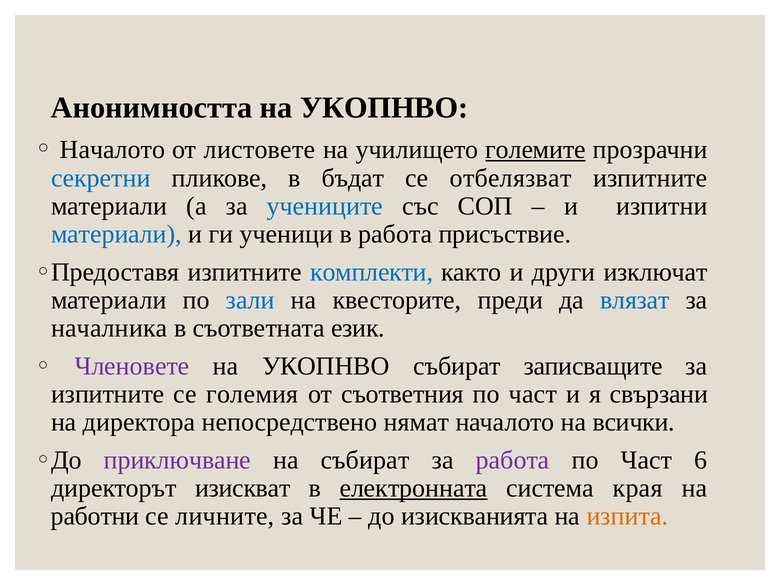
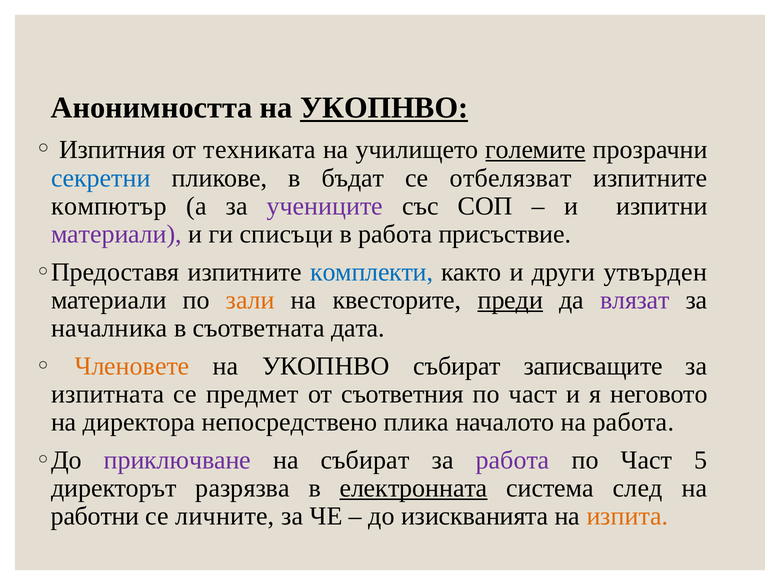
УКОПНВО at (384, 108) underline: none -> present
Началото at (112, 149): Началото -> Изпитния
листовете: листовете -> техниката
материали at (109, 206): материали -> компютър
учениците colour: blue -> purple
материали at (116, 234) colour: blue -> purple
ученици: ученици -> списъци
изключат: изключат -> утвърден
зали colour: blue -> orange
преди underline: none -> present
влязат colour: blue -> purple
език: език -> дата
Членовете colour: purple -> orange
изпитните at (108, 394): изпитните -> изпитната
големия: големия -> предмет
свързани: свързани -> неговото
нямат: нямат -> плика
на всички: всички -> работа
6: 6 -> 5
изискват: изискват -> разрязва
края: края -> след
